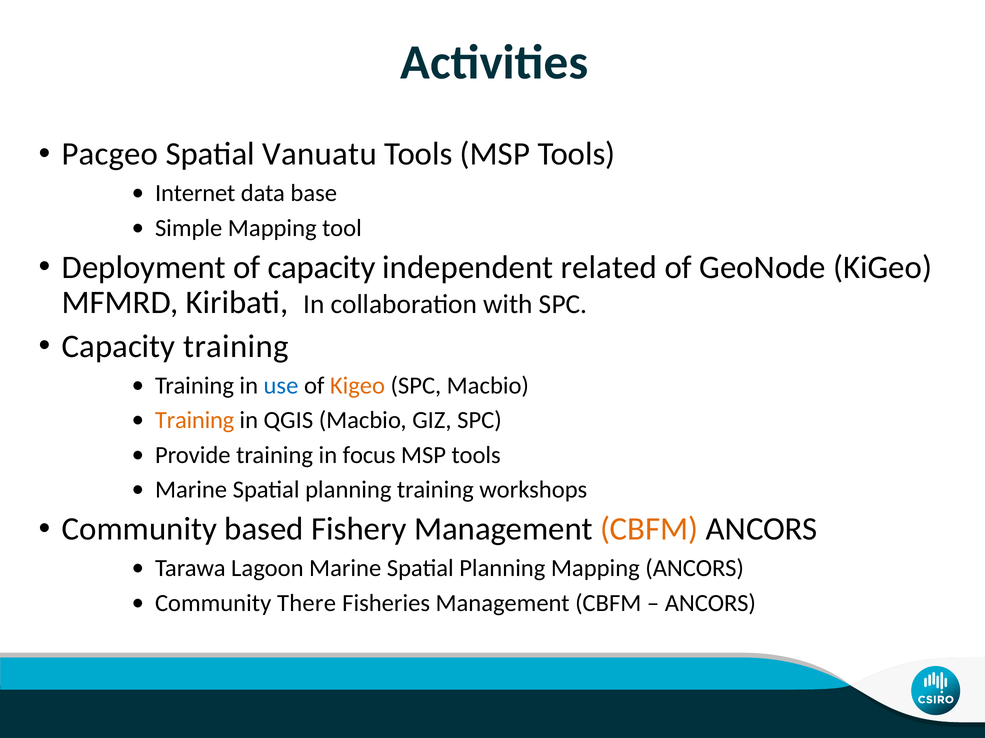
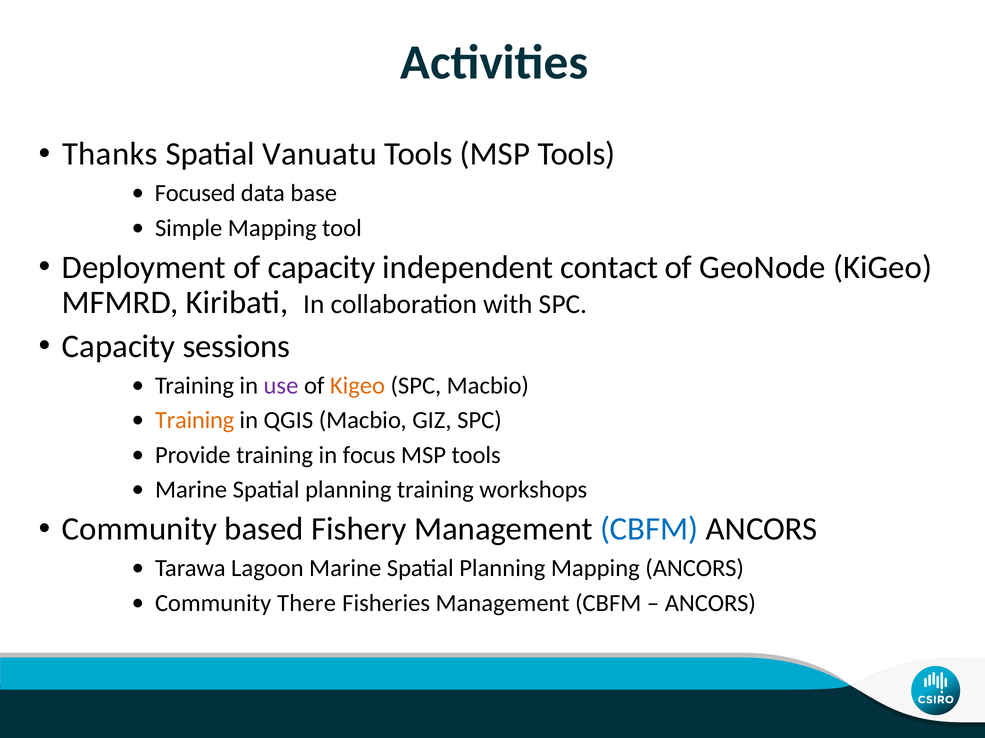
Pacgeo: Pacgeo -> Thanks
Internet: Internet -> Focused
related: related -> contact
Capacity training: training -> sessions
use colour: blue -> purple
CBFM at (649, 530) colour: orange -> blue
